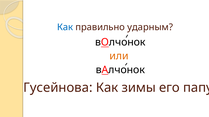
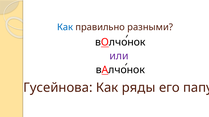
ударным: ударным -> разными
или colour: orange -> purple
зимы: зимы -> ряды
